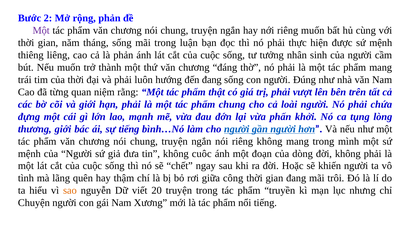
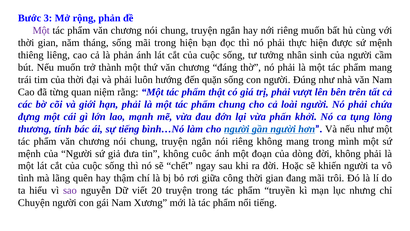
2: 2 -> 3
trong luận: luận -> hiện
đến đang: đang -> quặn
thương giới: giới -> tính
sao colour: orange -> purple
